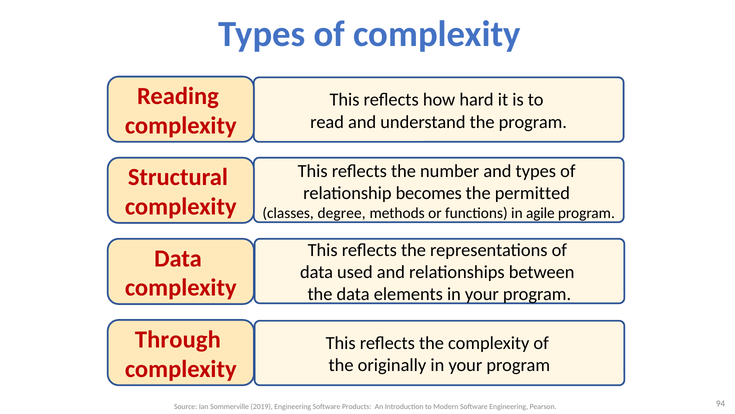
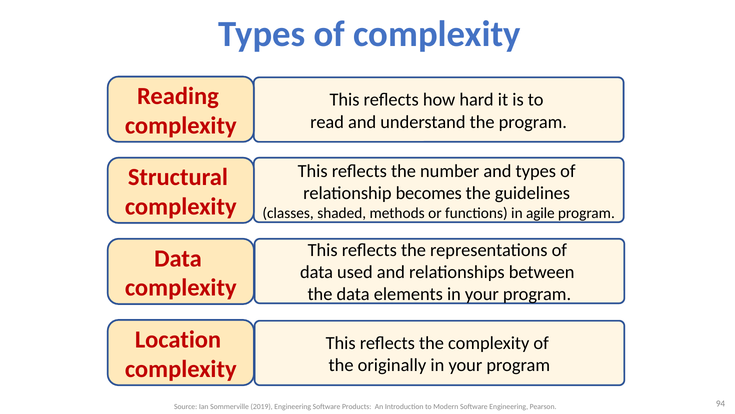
permitted: permitted -> guidelines
degree: degree -> shaded
Through: Through -> Location
